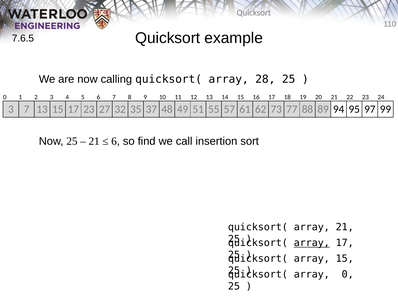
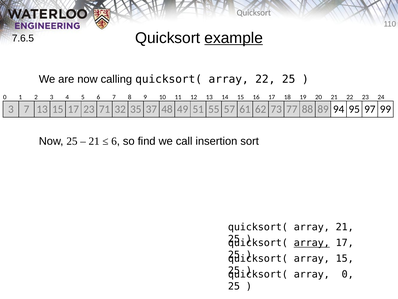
example underline: none -> present
array 28: 28 -> 22
27: 27 -> 71
